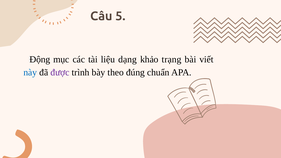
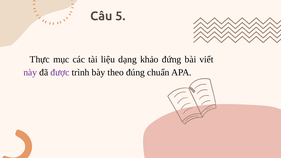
Động: Động -> Thực
trạng: trạng -> đứng
này colour: blue -> purple
